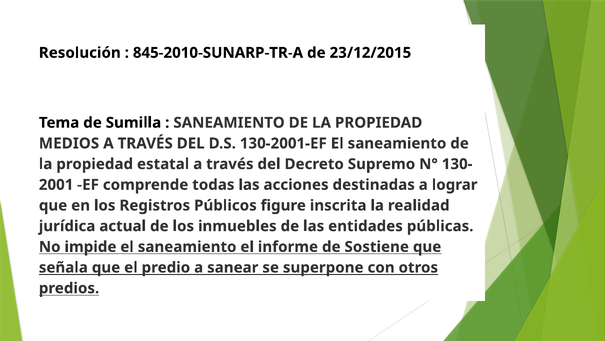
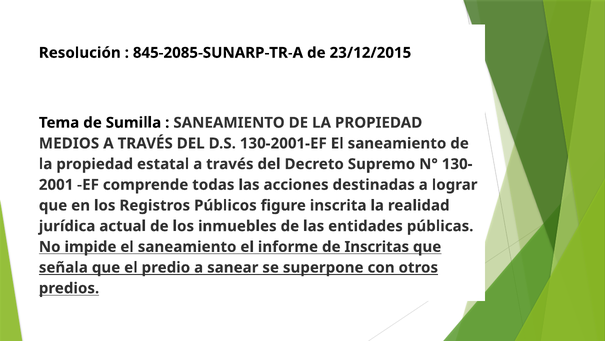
845-2010-SUNARP-TR-A: 845-2010-SUNARP-TR-A -> 845-2085-SUNARP-TR-A
Sostiene: Sostiene -> Inscritas
